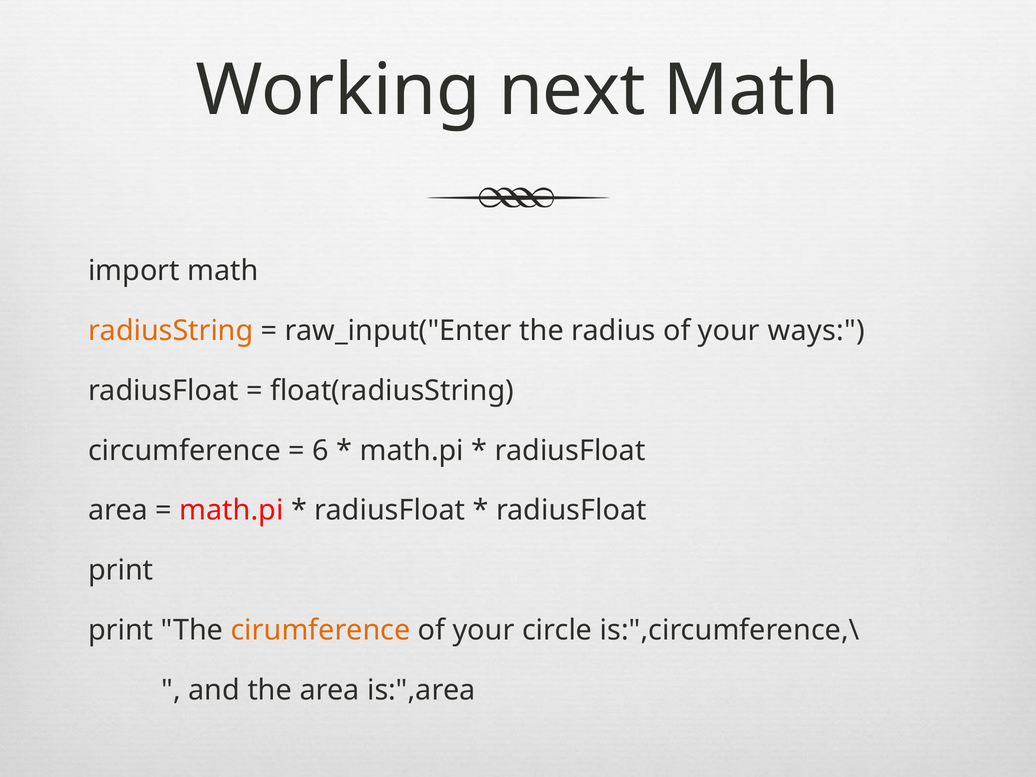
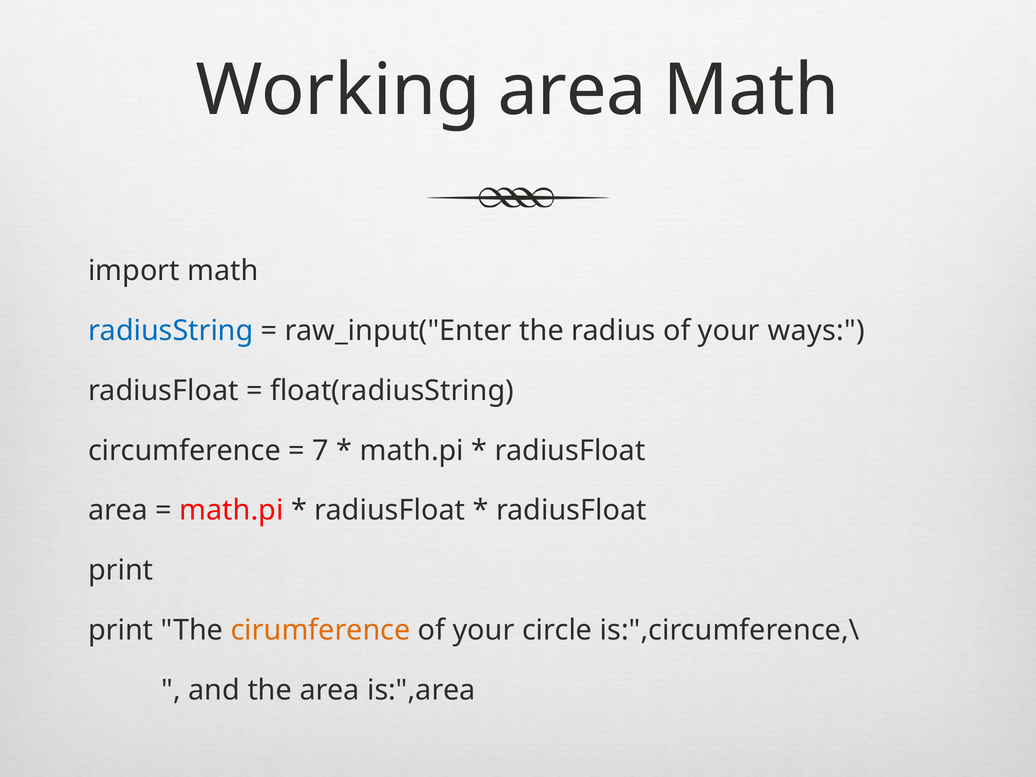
Working next: next -> area
radiusString colour: orange -> blue
6: 6 -> 7
